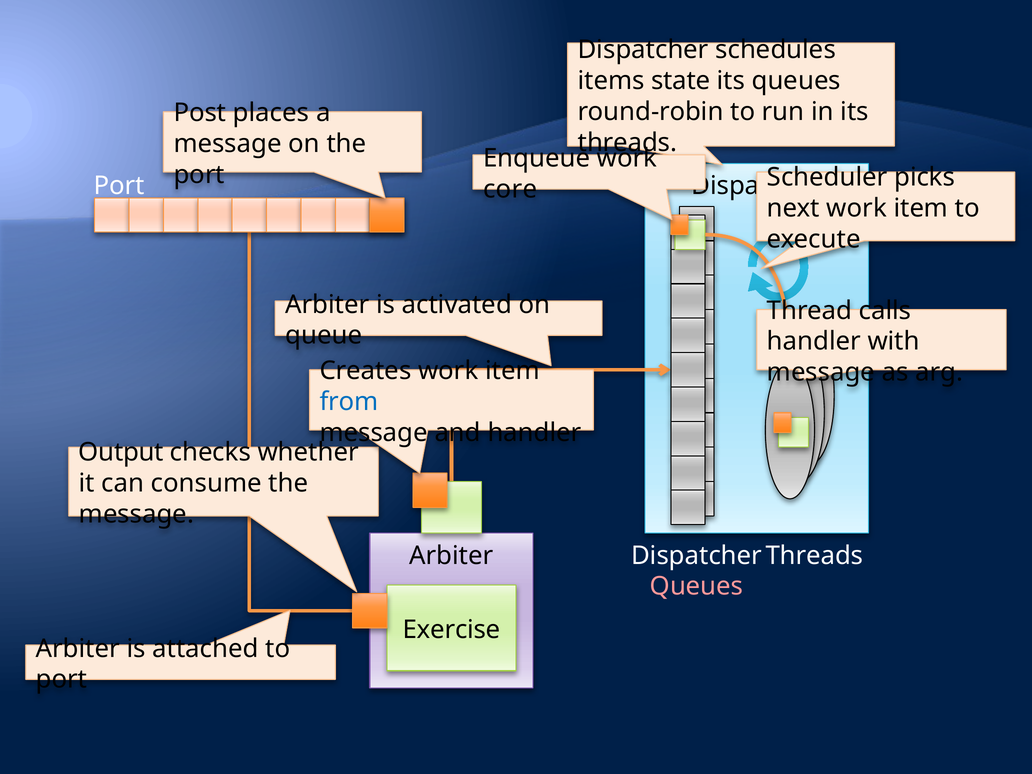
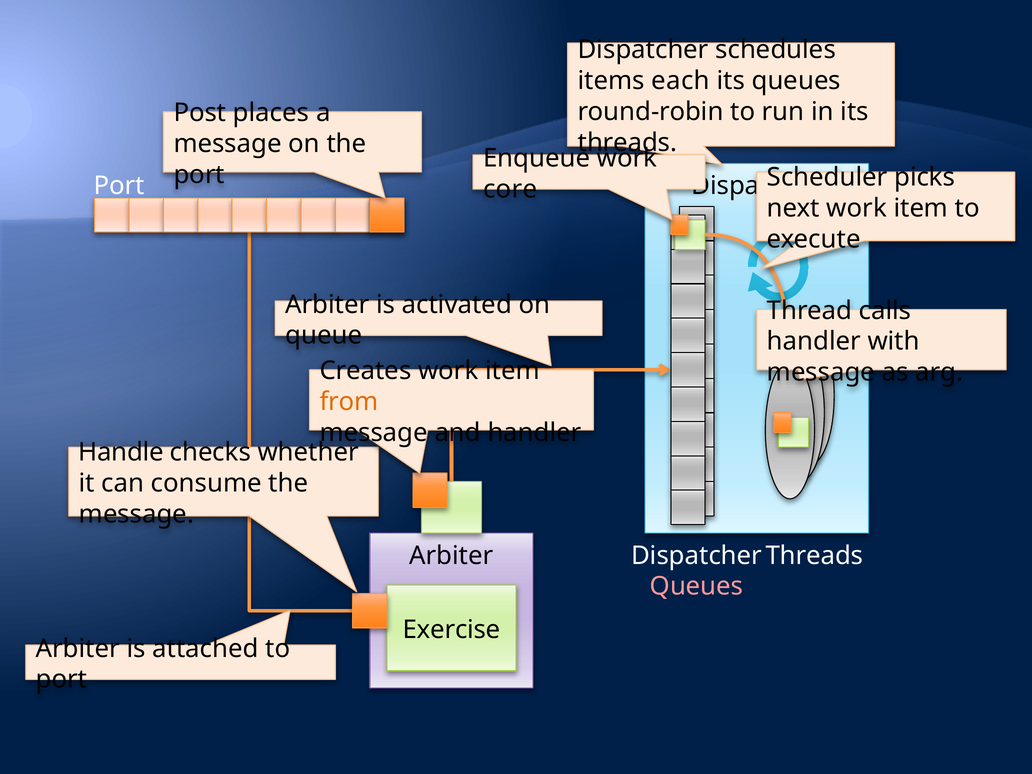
state: state -> each
from colour: blue -> orange
Output: Output -> Handle
